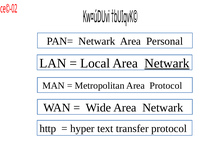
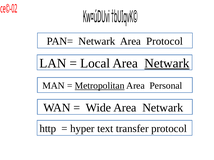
Area Personal: Personal -> Protocol
Metropolitan underline: none -> present
Area Protocol: Protocol -> Personal
